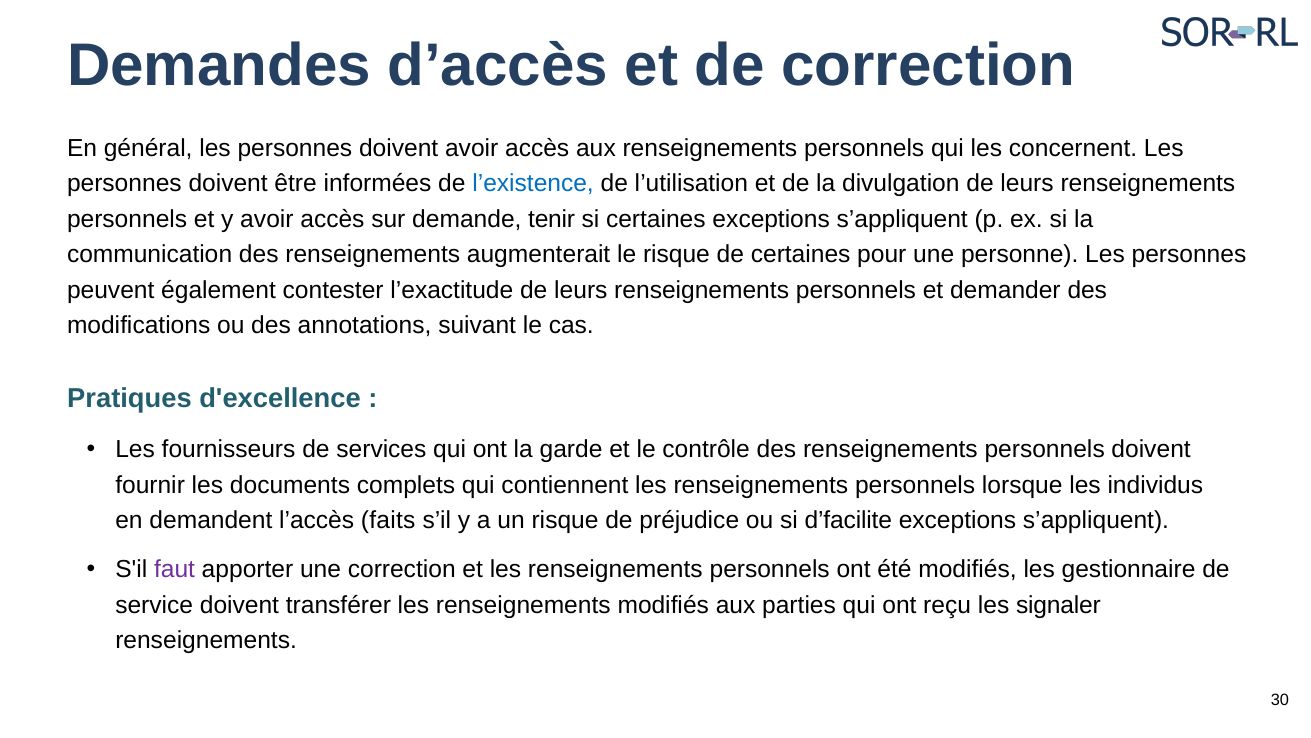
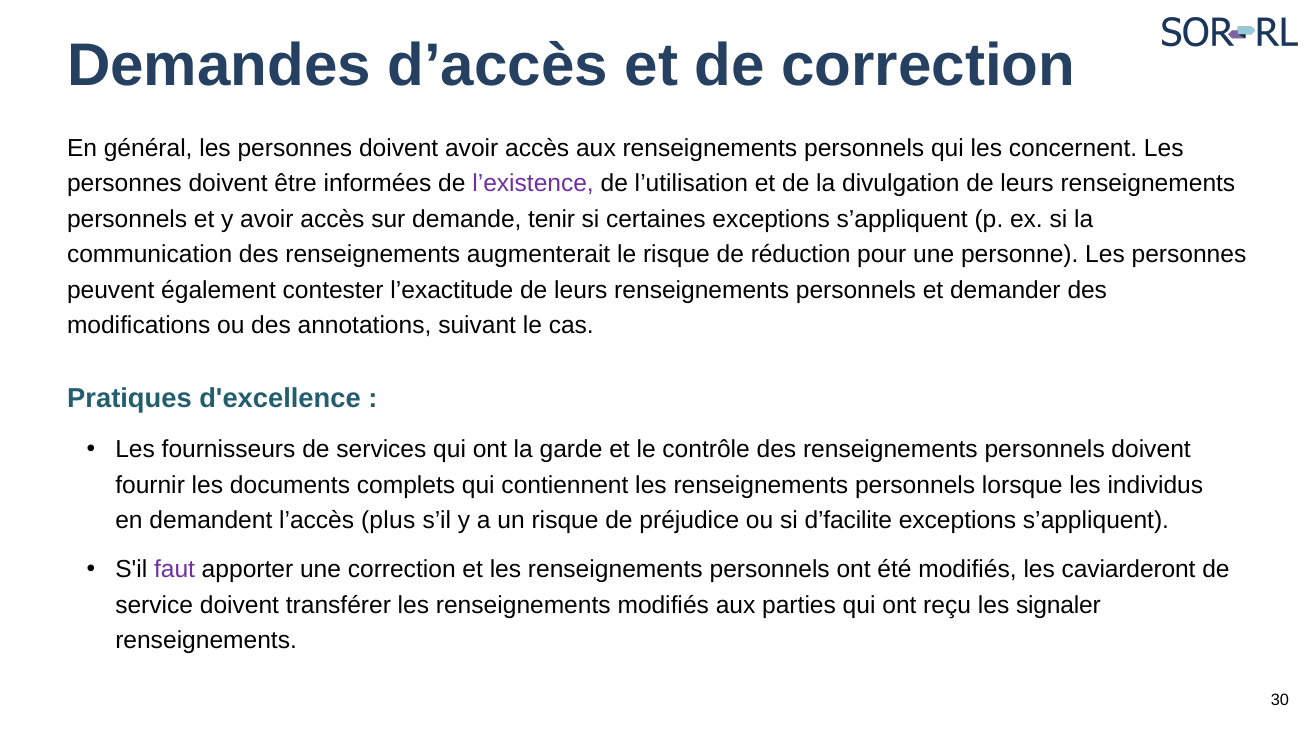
l’existence colour: blue -> purple
de certaines: certaines -> réduction
faits: faits -> plus
gestionnaire: gestionnaire -> caviarderont
